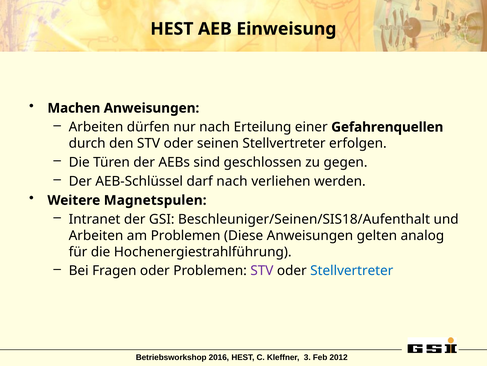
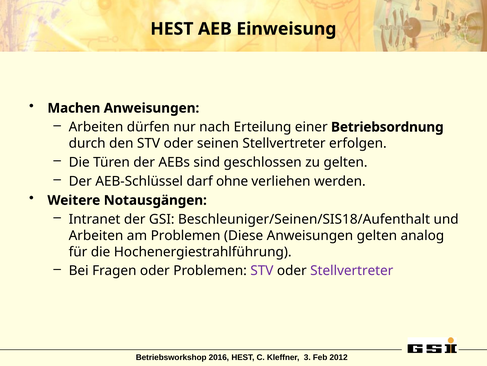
Gefahrenquellen: Gefahrenquellen -> Betriebsordnung
zu gegen: gegen -> gelten
darf nach: nach -> ohne
Magnetspulen: Magnetspulen -> Notausgängen
Stellvertreter at (352, 270) colour: blue -> purple
